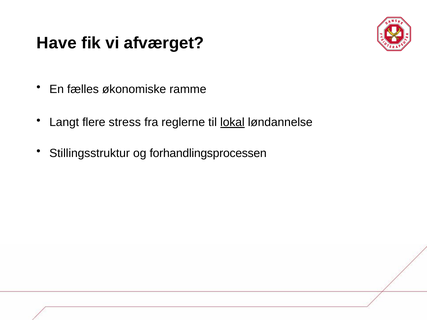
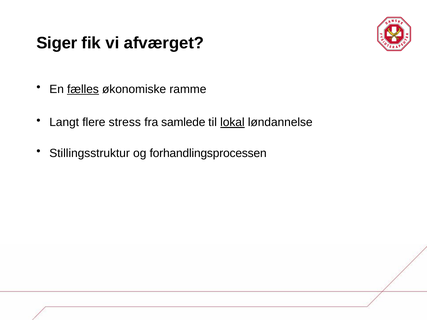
Have: Have -> Siger
fælles underline: none -> present
reglerne: reglerne -> samlede
